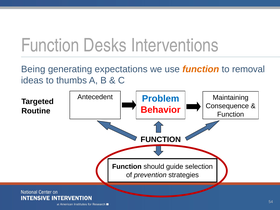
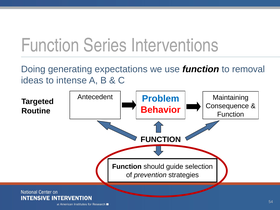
Desks: Desks -> Series
Being: Being -> Doing
function at (201, 69) colour: orange -> black
thumbs: thumbs -> intense
